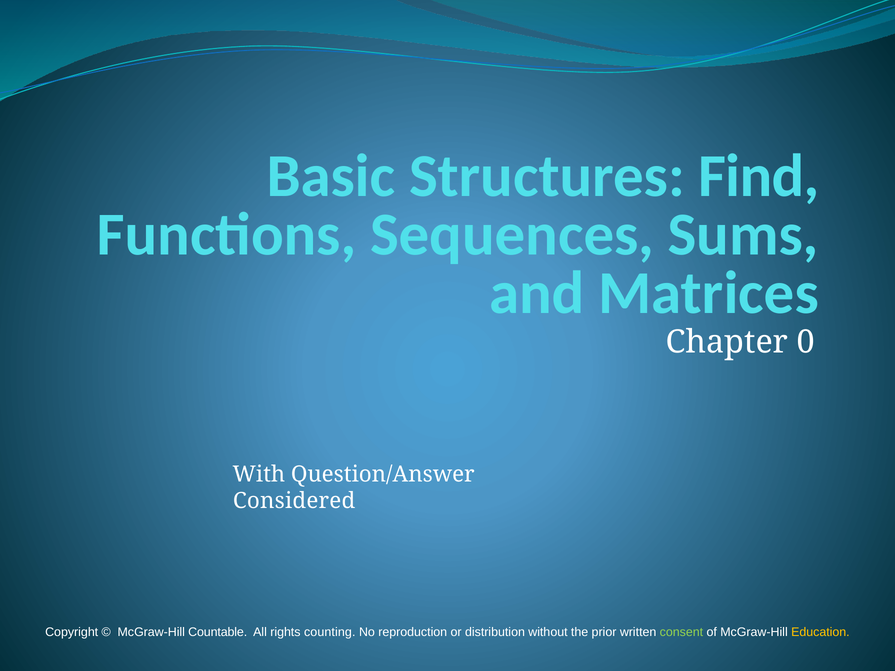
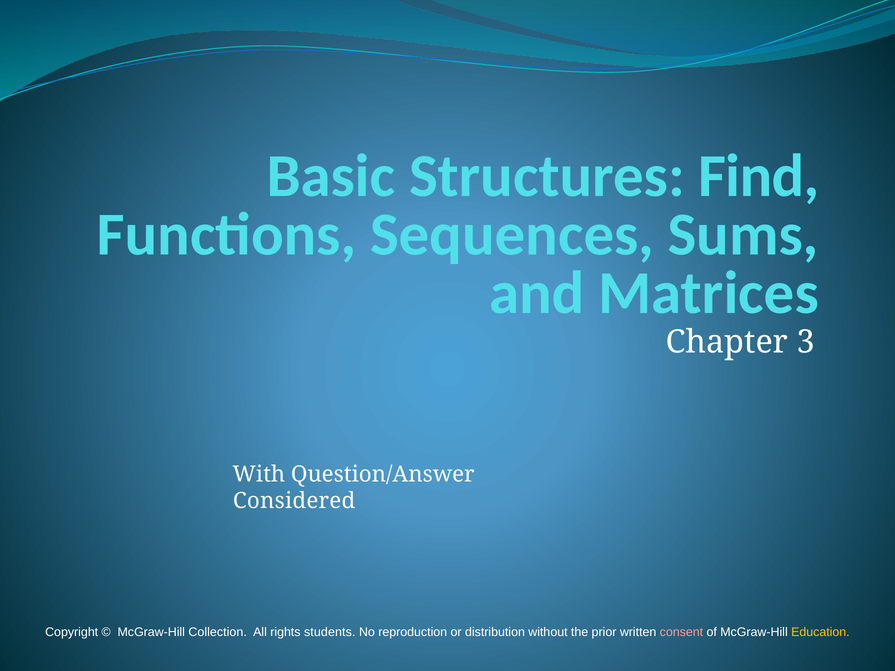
0: 0 -> 3
Countable: Countable -> Collection
counting: counting -> students
consent colour: light green -> pink
